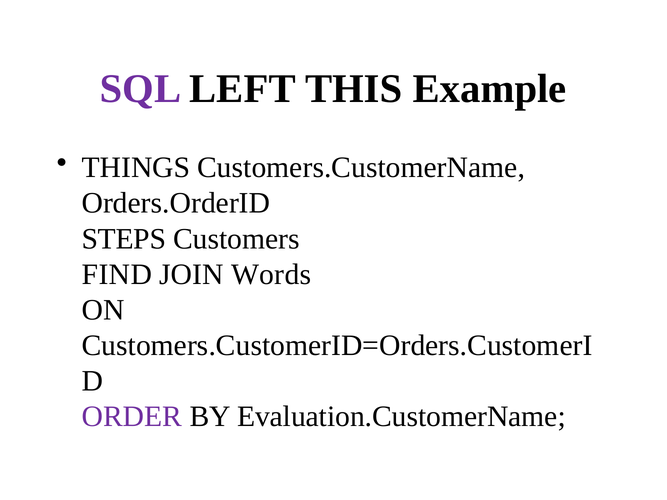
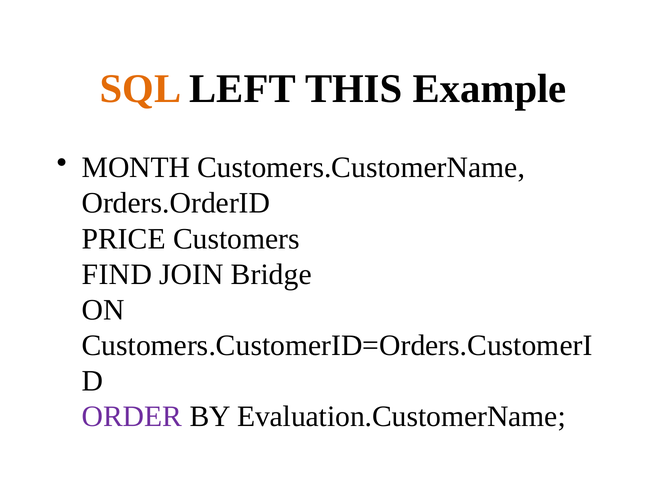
SQL colour: purple -> orange
THINGS: THINGS -> MONTH
STEPS: STEPS -> PRICE
Words: Words -> Bridge
